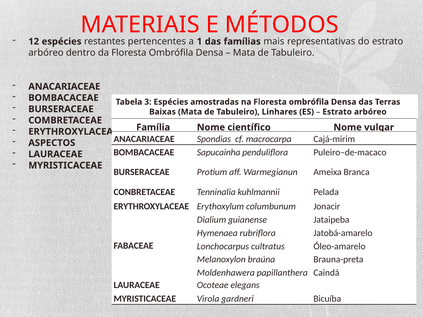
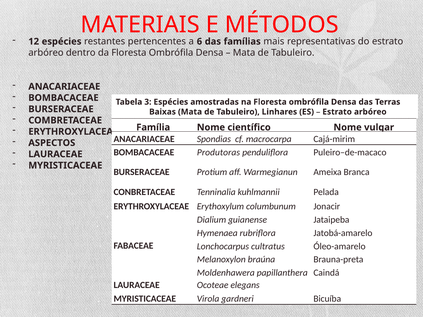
1: 1 -> 6
Sapucainha: Sapucainha -> Produtoras
